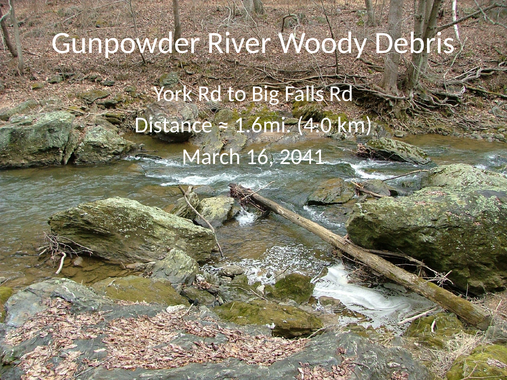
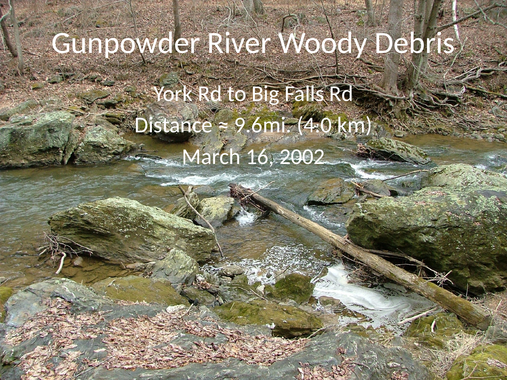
1.6mi: 1.6mi -> 9.6mi
2041: 2041 -> 2002
